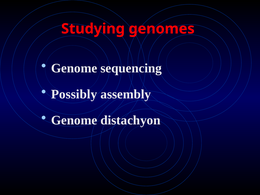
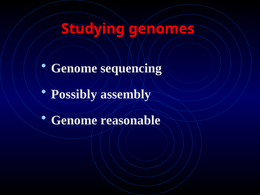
distachyon: distachyon -> reasonable
